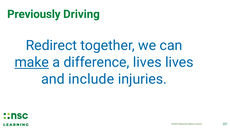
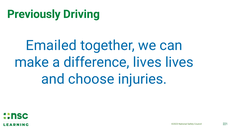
Redirect: Redirect -> Emailed
make underline: present -> none
include: include -> choose
